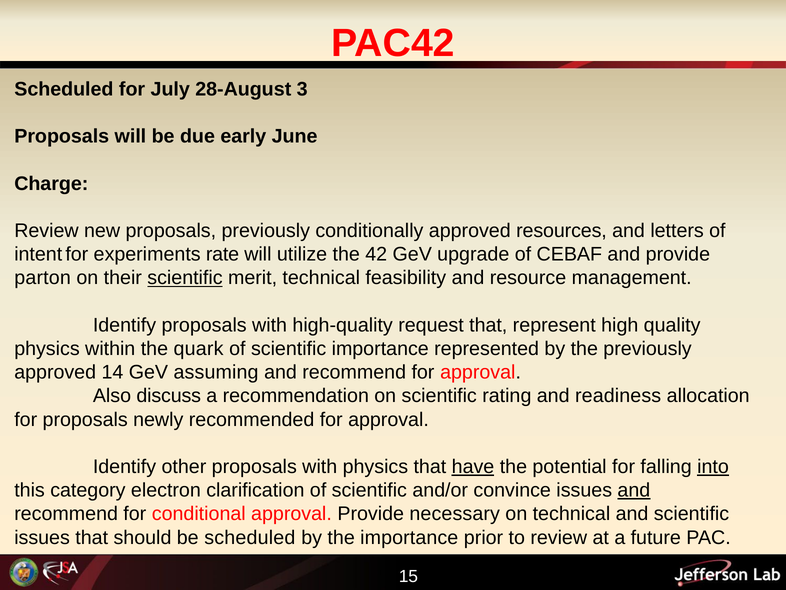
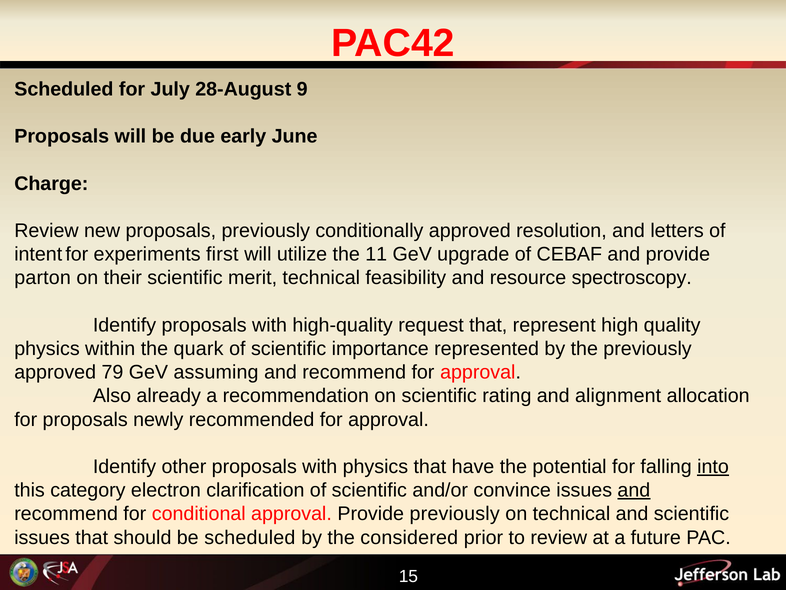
3: 3 -> 9
resources: resources -> resolution
rate: rate -> first
42: 42 -> 11
scientific at (185, 278) underline: present -> none
management: management -> spectroscopy
14: 14 -> 79
discuss: discuss -> already
readiness: readiness -> alignment
have underline: present -> none
Provide necessary: necessary -> previously
the importance: importance -> considered
